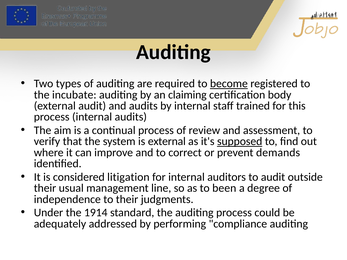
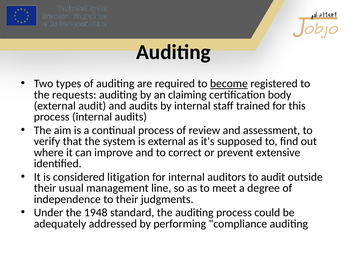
incubate: incubate -> requests
supposed underline: present -> none
demands: demands -> extensive
been: been -> meet
1914: 1914 -> 1948
